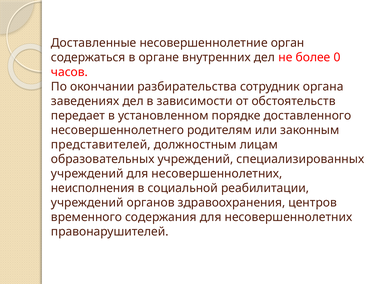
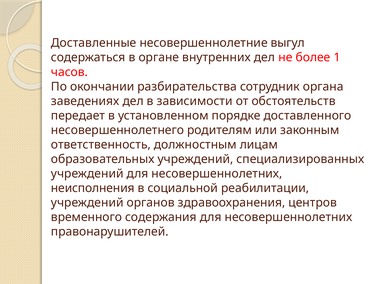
орган: орган -> выгул
0: 0 -> 1
представителей: представителей -> ответственность
